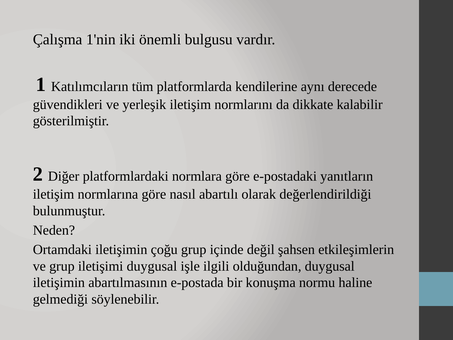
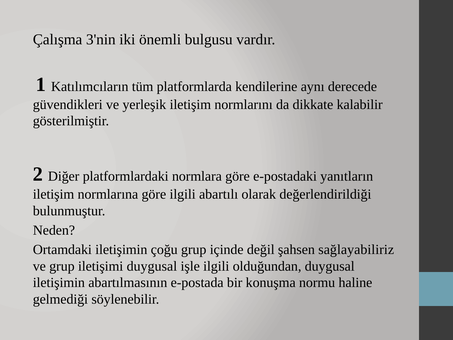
1'nin: 1'nin -> 3'nin
göre nasıl: nasıl -> ilgili
etkileşimlerin: etkileşimlerin -> sağlayabiliriz
